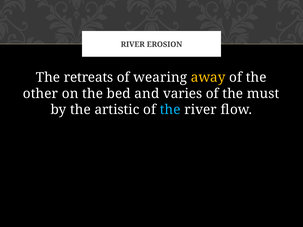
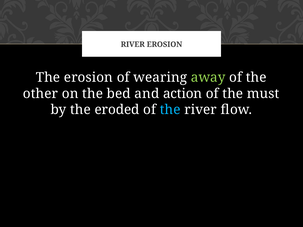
The retreats: retreats -> erosion
away colour: yellow -> light green
varies: varies -> action
artistic: artistic -> eroded
